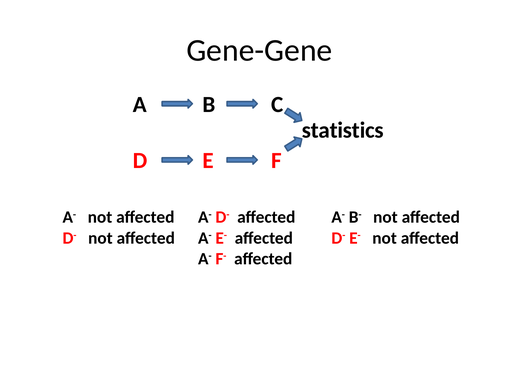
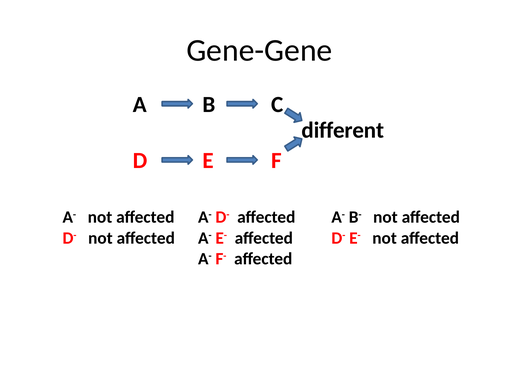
statistics: statistics -> different
